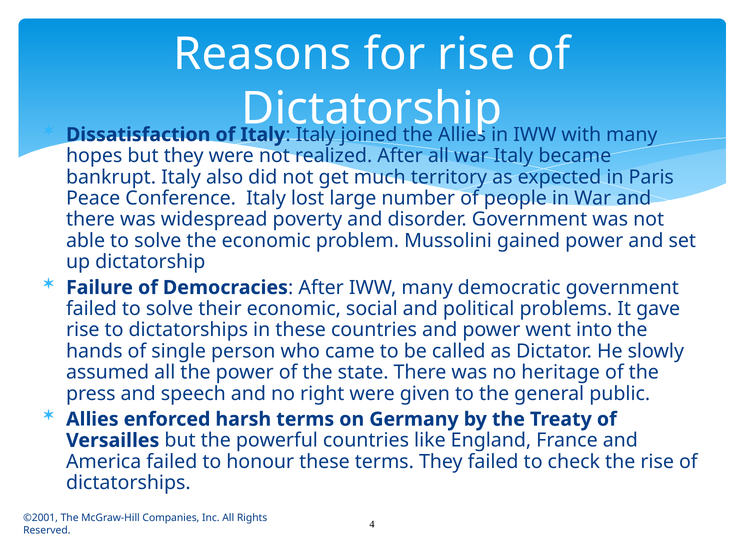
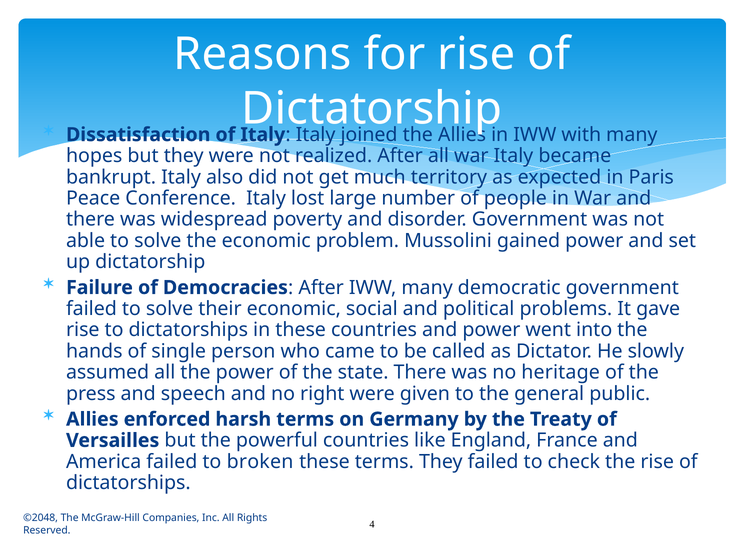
honour: honour -> broken
©2001: ©2001 -> ©2048
